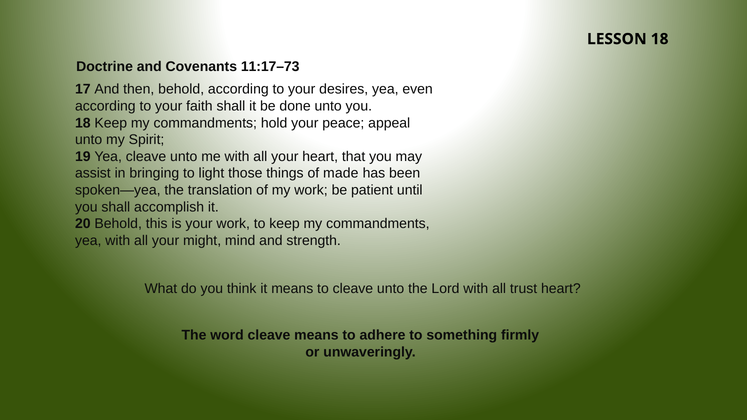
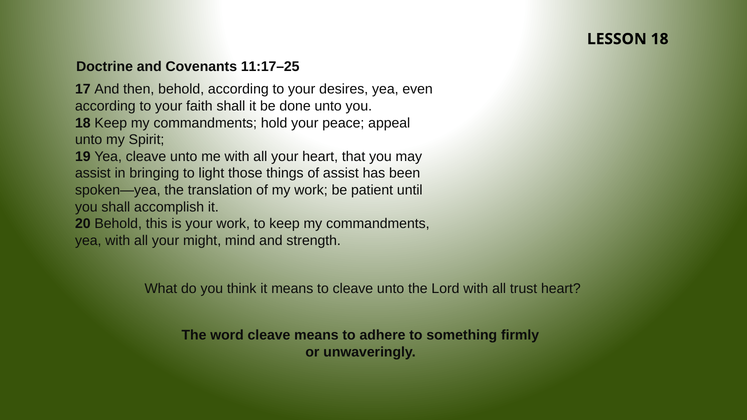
11:17–73: 11:17–73 -> 11:17–25
of made: made -> assist
